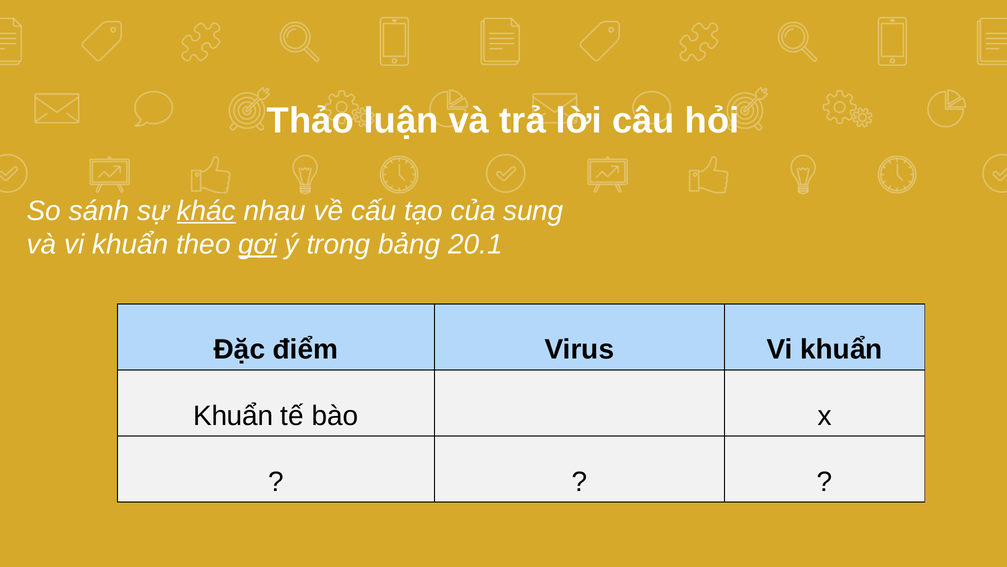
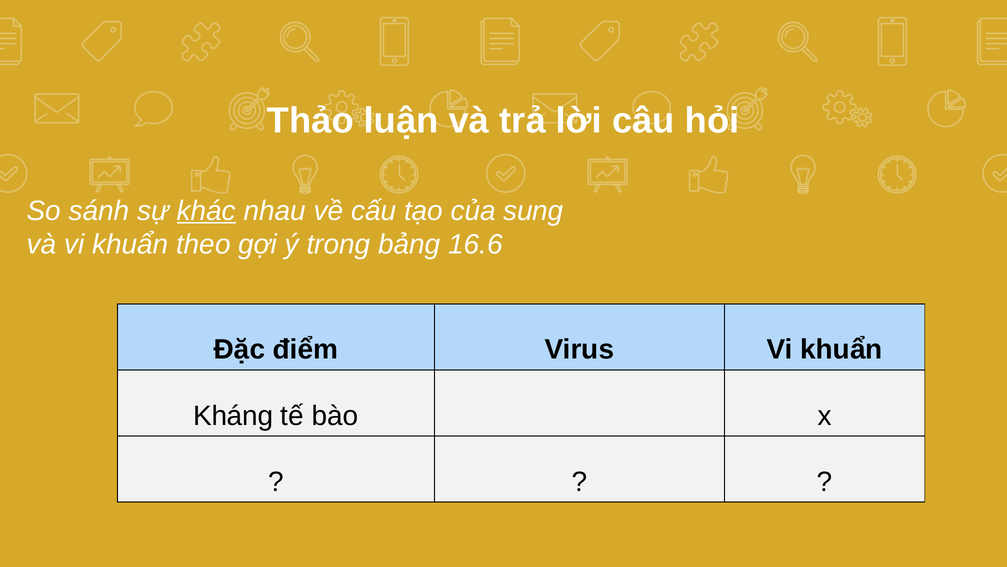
gợi underline: present -> none
20.1: 20.1 -> 16.6
Khuẩn at (233, 415): Khuẩn -> Kháng
